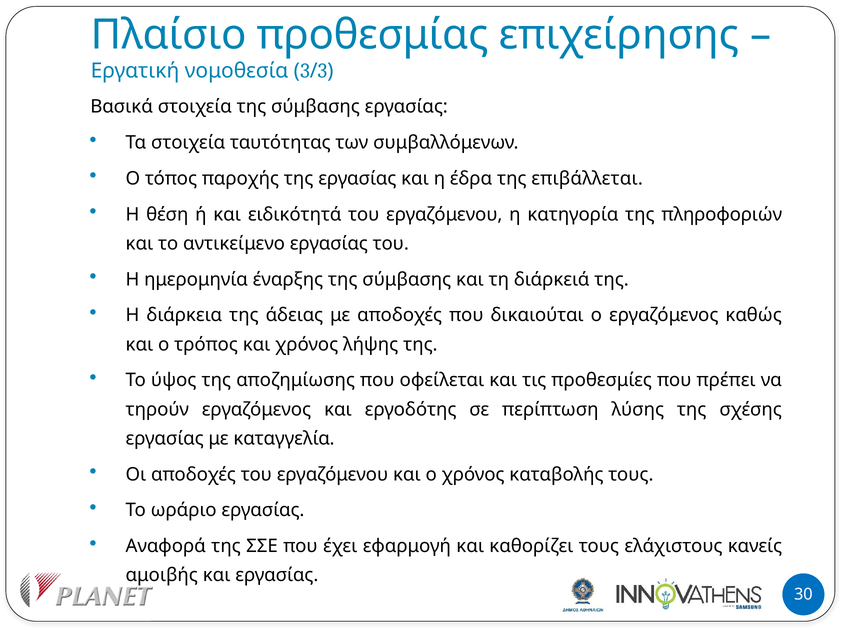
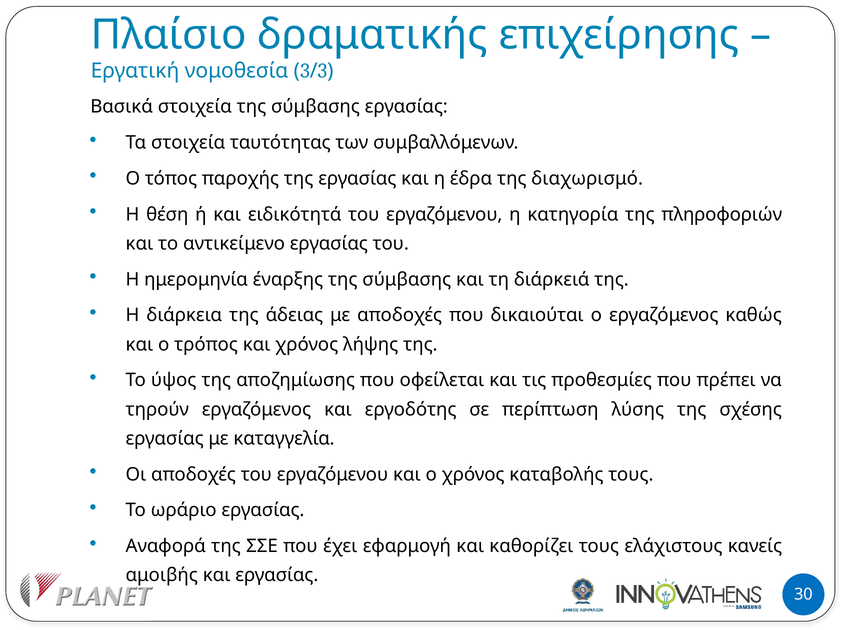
προθεσμίας: προθεσμίας -> δραματικής
επιβάλλεται: επιβάλλεται -> διαχωρισμό
